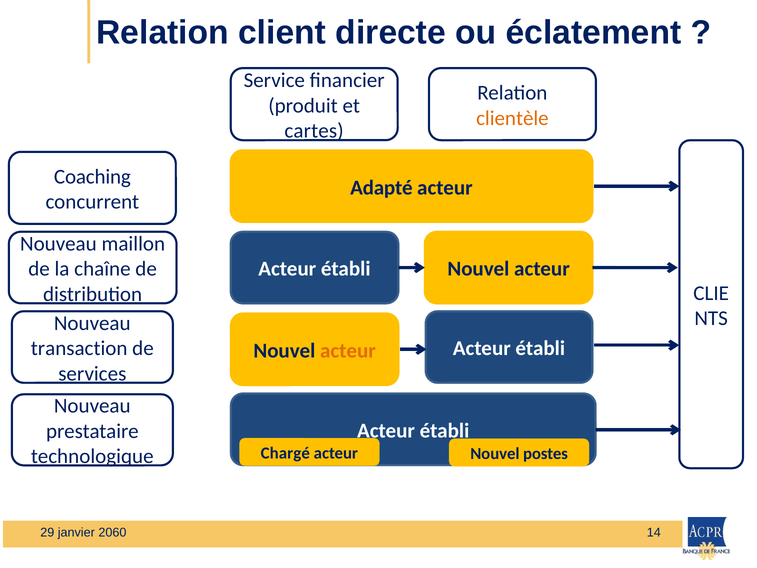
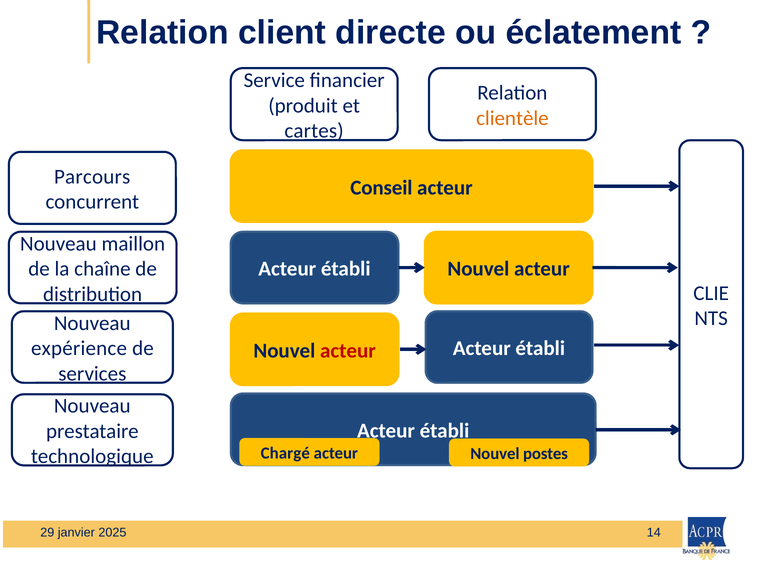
Coaching: Coaching -> Parcours
Adapté: Adapté -> Conseil
transaction: transaction -> expérience
acteur at (348, 351) colour: orange -> red
2060: 2060 -> 2025
